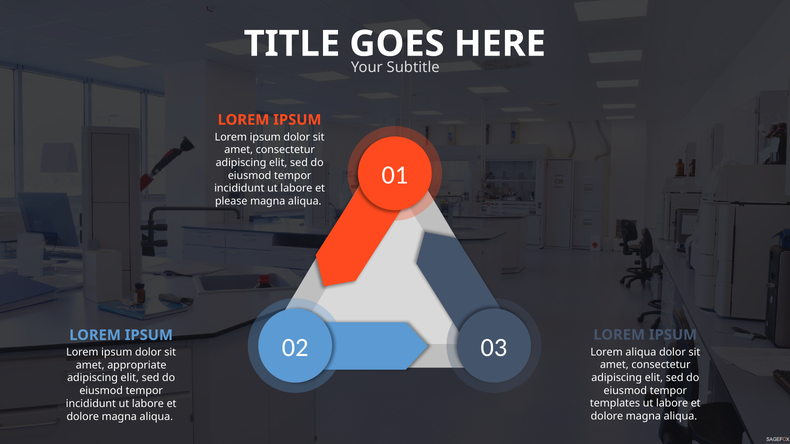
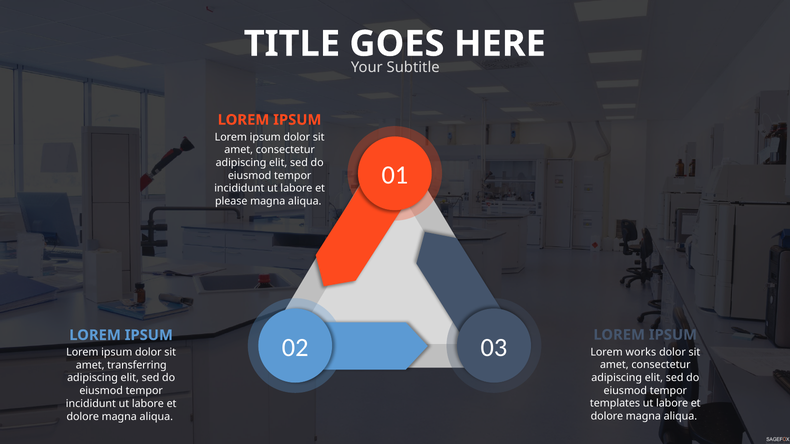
Lorem aliqua: aliqua -> works
appropriate: appropriate -> transferring
